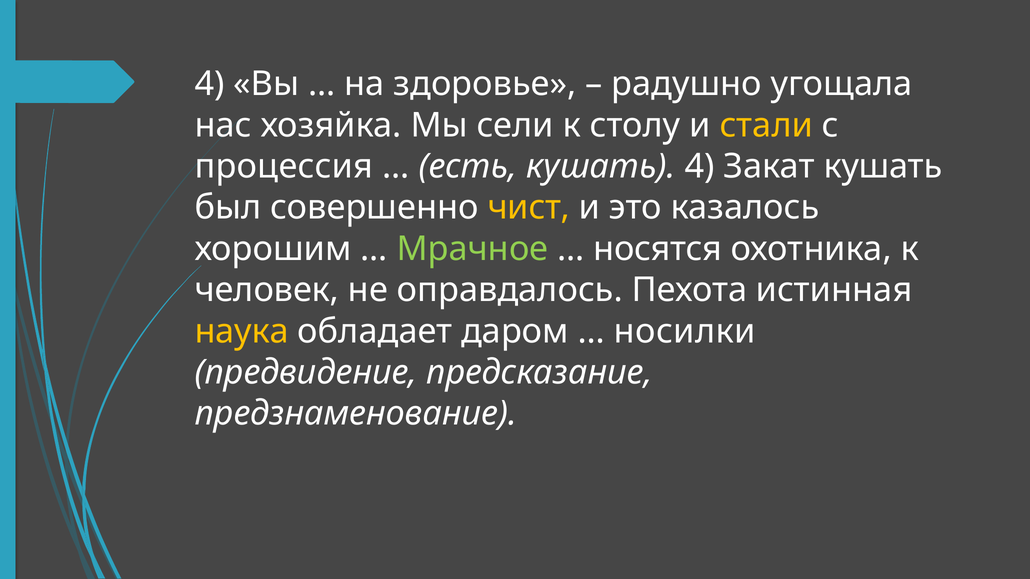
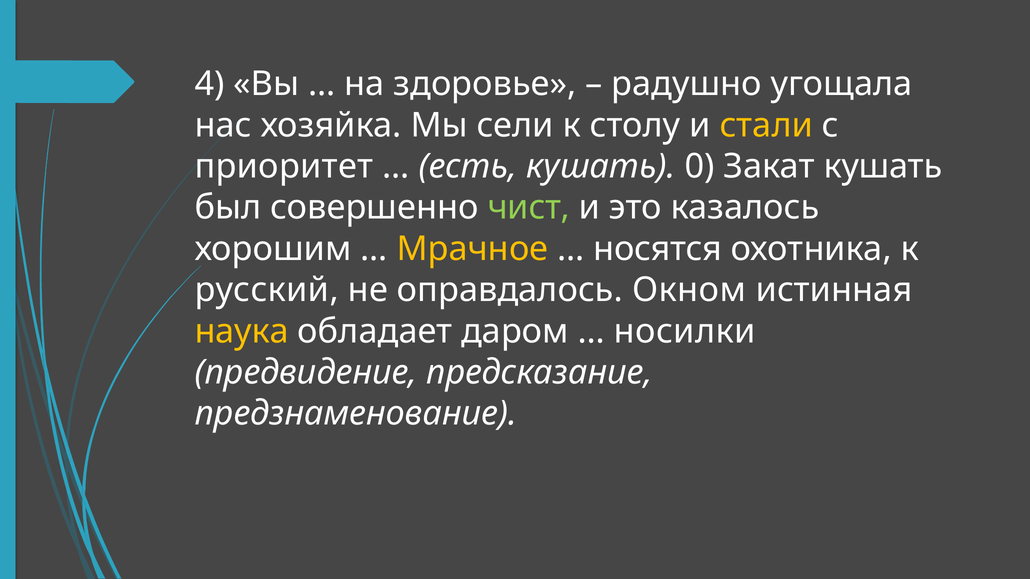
процессия: процессия -> приоритет
кушать 4: 4 -> 0
чист colour: yellow -> light green
Мрачное colour: light green -> yellow
человек: человек -> русский
Пехота: Пехота -> Окном
